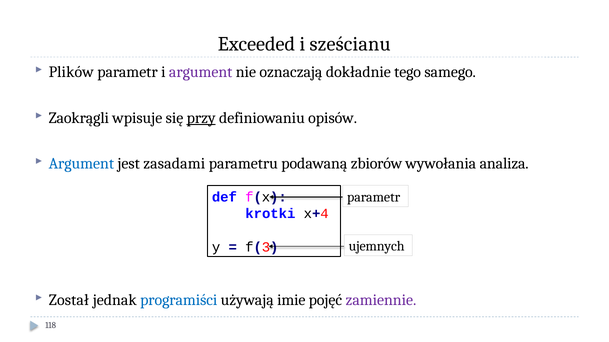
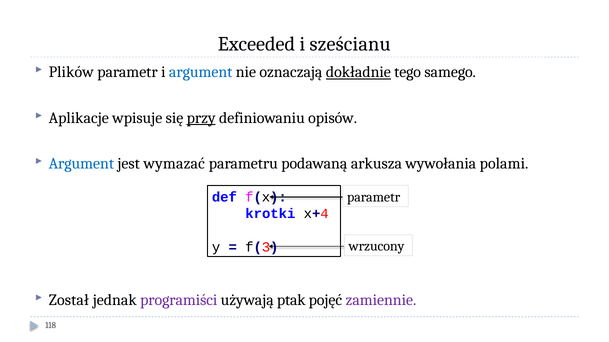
argument at (201, 72) colour: purple -> blue
dokładnie underline: none -> present
Zaokrągli: Zaokrągli -> Aplikacje
zasadami: zasadami -> wymazać
zbiorów: zbiorów -> arkusza
analiza: analiza -> polami
ujemnych: ujemnych -> wrzucony
programiści colour: blue -> purple
imie: imie -> ptak
